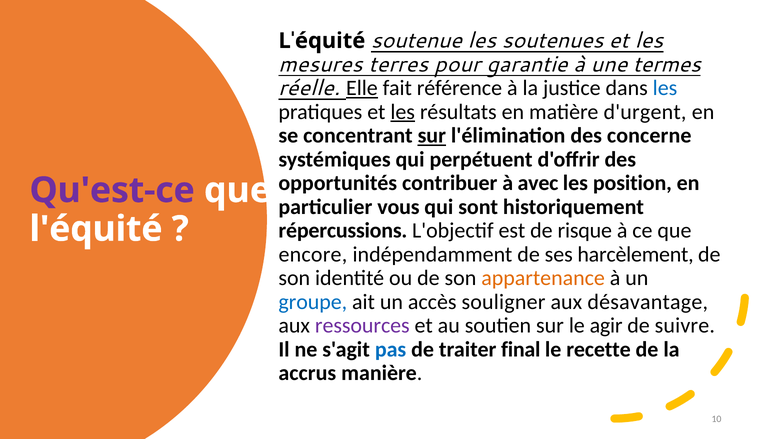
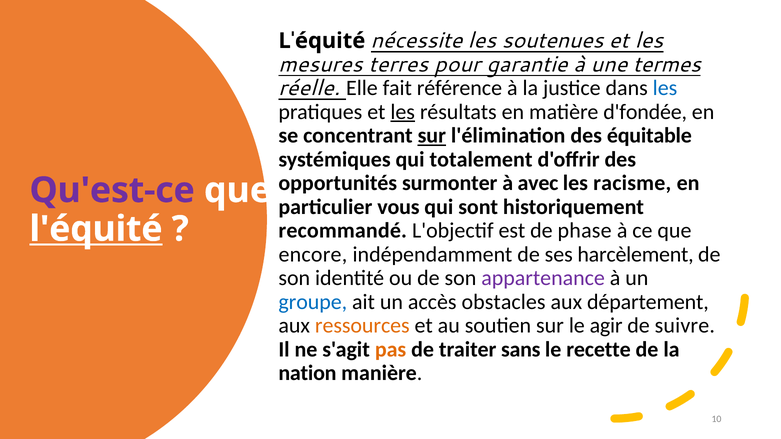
soutenue: soutenue -> nécessite
Elle underline: present -> none
d'urgent: d'urgent -> d'fondée
concerne: concerne -> équitable
perpétuent: perpétuent -> totalement
contribuer: contribuer -> surmonter
position: position -> racisme
répercussions: répercussions -> recommandé
risque: risque -> phase
l'équité underline: none -> present
appartenance colour: orange -> purple
souligner: souligner -> obstacles
désavantage: désavantage -> département
ressources colour: purple -> orange
pas colour: blue -> orange
final: final -> sans
accrus: accrus -> nation
